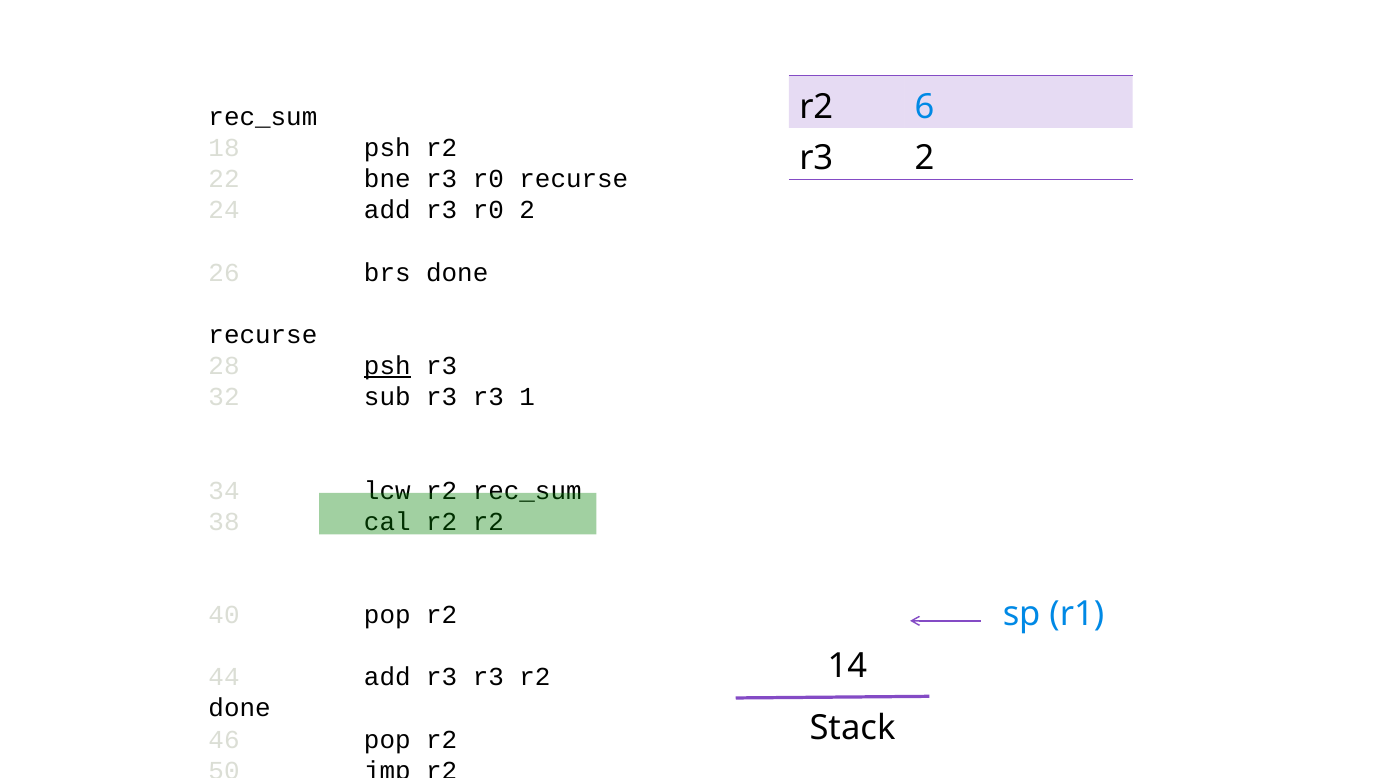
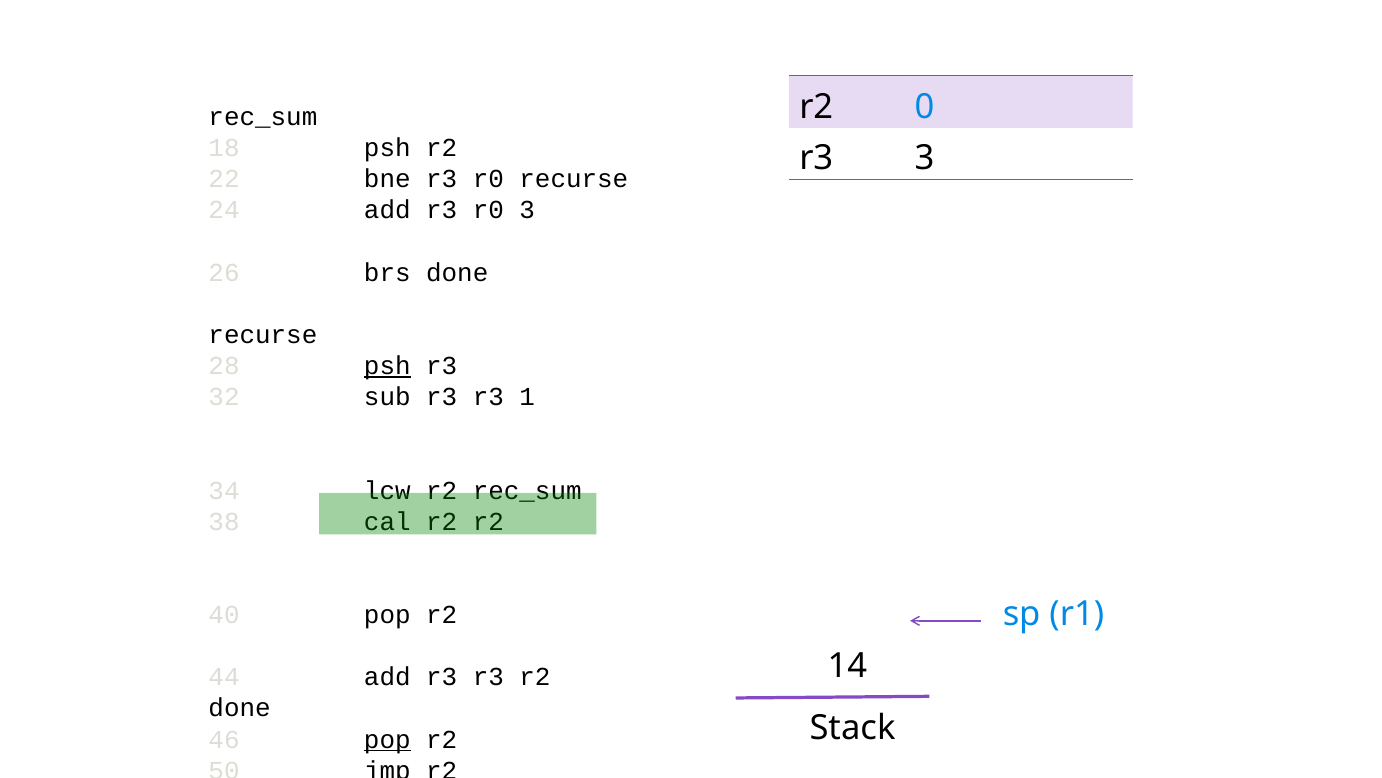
6: 6 -> 0
r3 2: 2 -> 3
r0 2: 2 -> 3
pop at (387, 739) underline: none -> present
